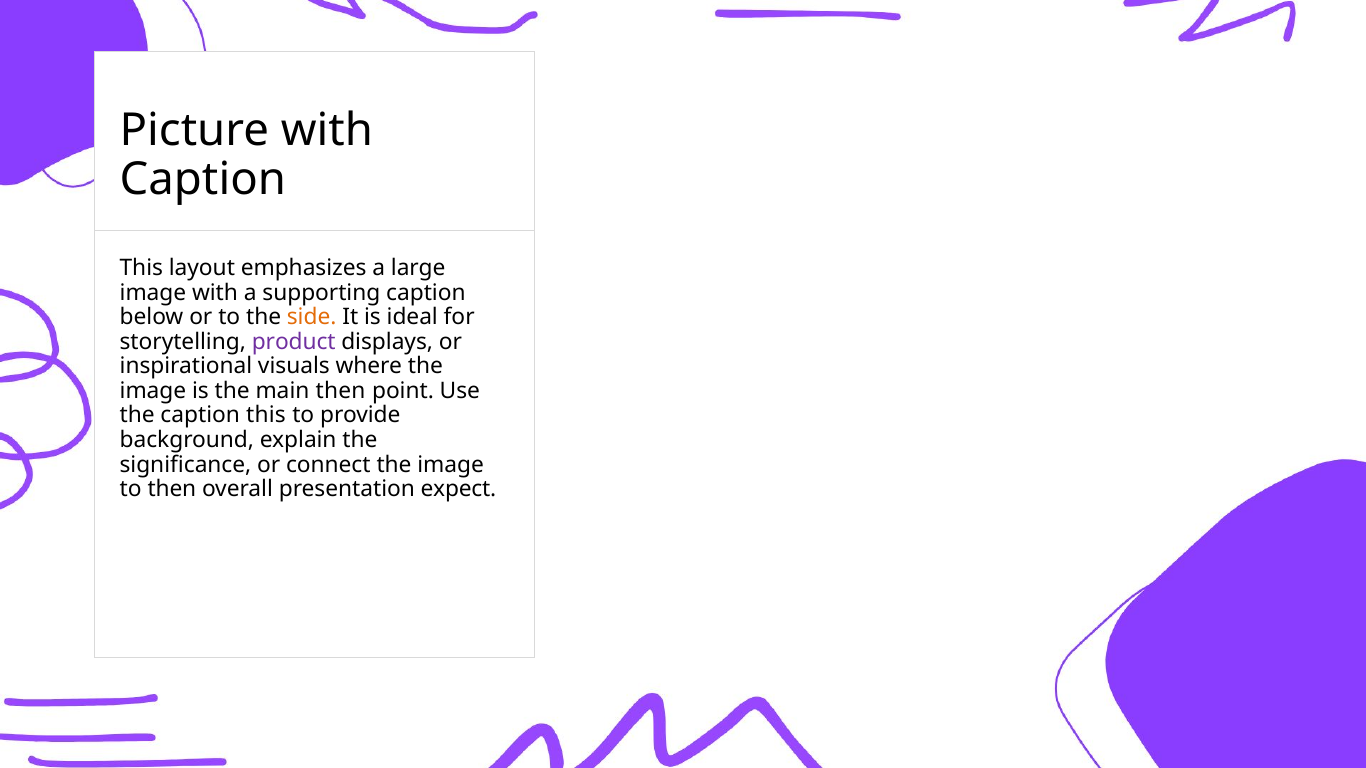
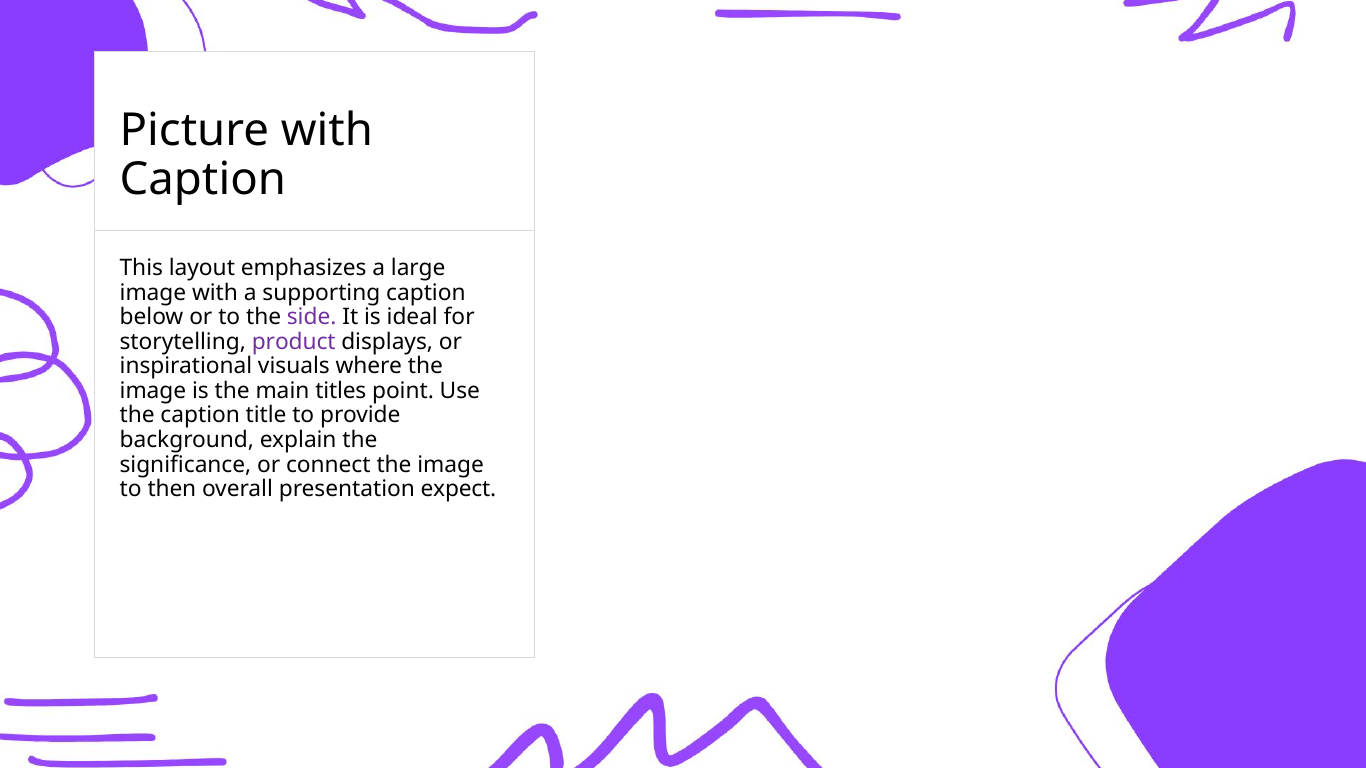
side colour: orange -> purple
main then: then -> titles
the caption this: this -> title
